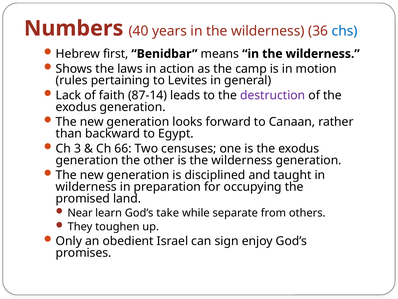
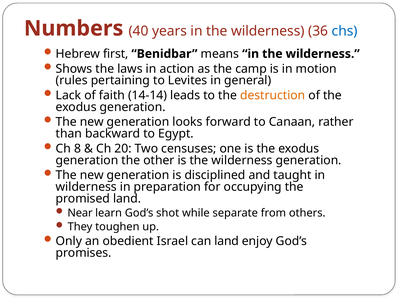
87-14: 87-14 -> 14-14
destruction colour: purple -> orange
3: 3 -> 8
66: 66 -> 20
take: take -> shot
can sign: sign -> land
